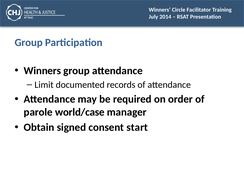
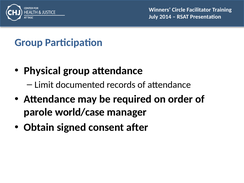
Winners at (42, 71): Winners -> Physical
start: start -> after
